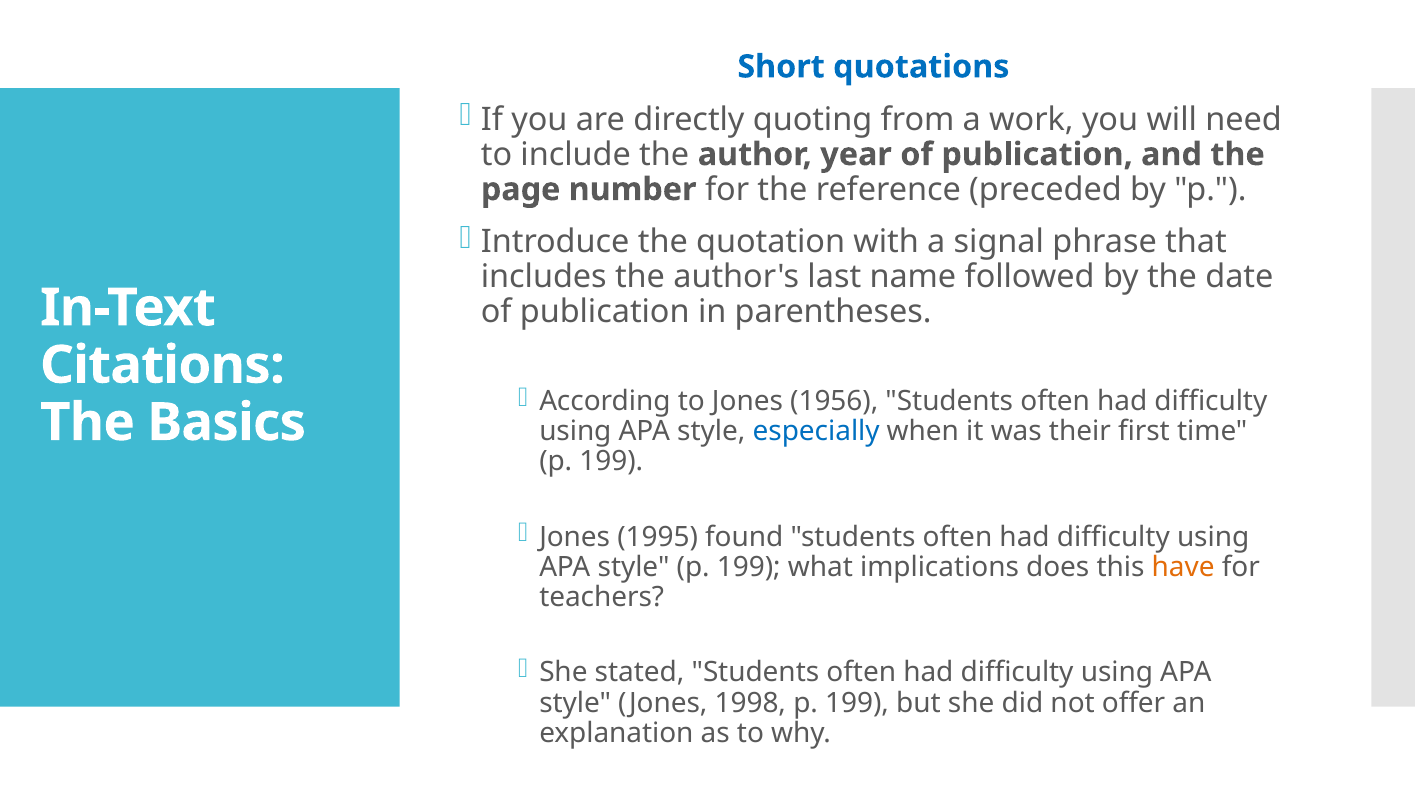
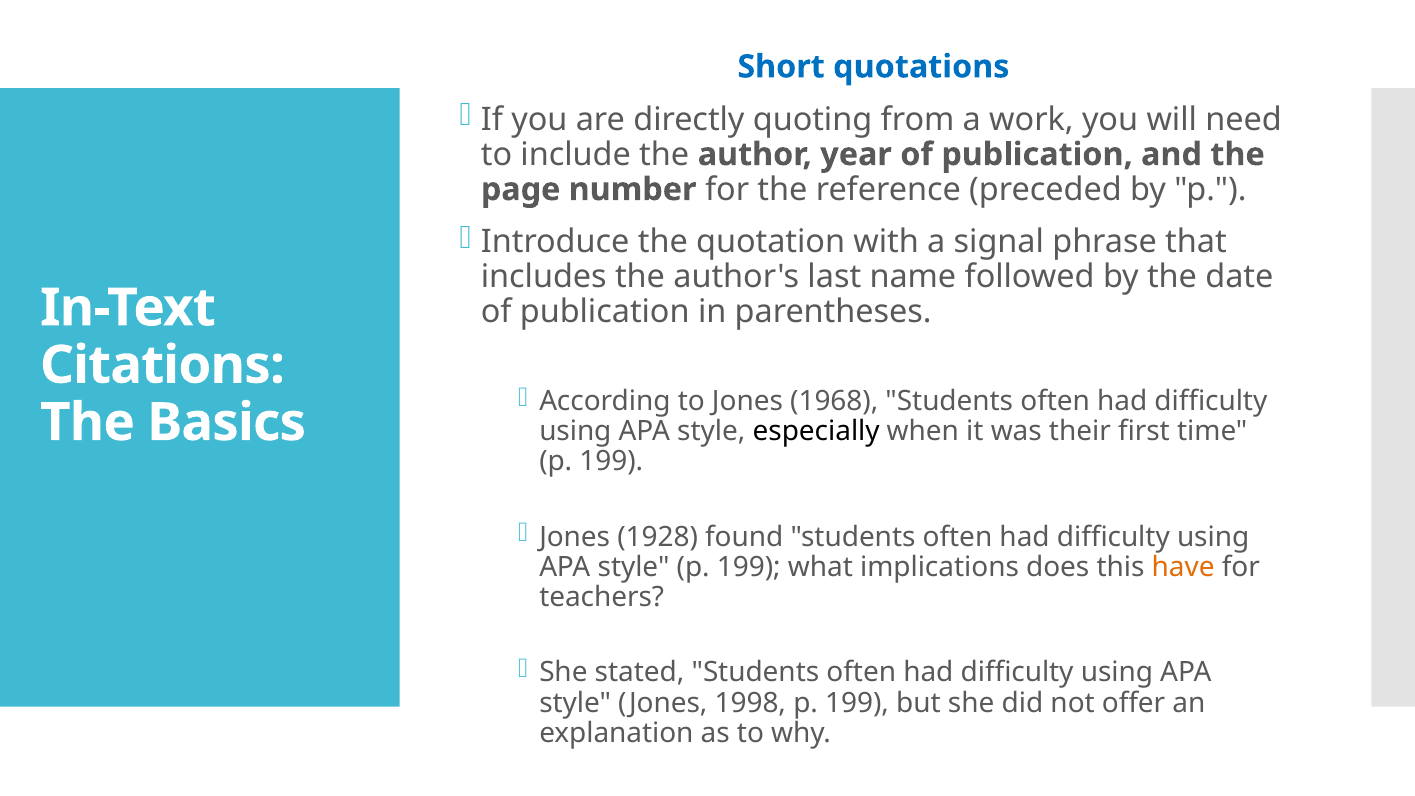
1956: 1956 -> 1968
especially colour: blue -> black
1995: 1995 -> 1928
